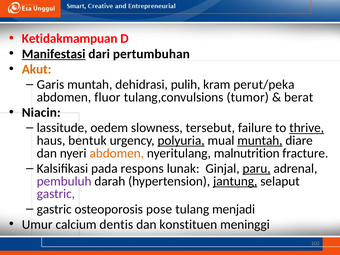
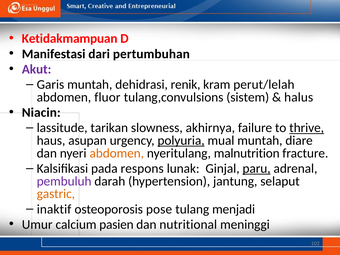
Manifestasi underline: present -> none
Akut colour: orange -> purple
pulih: pulih -> renik
perut/peka: perut/peka -> perut/lelah
tumor: tumor -> sistem
berat: berat -> halus
oedem: oedem -> tarikan
tersebut: tersebut -> akhirnya
bentuk: bentuk -> asupan
muntah at (260, 141) underline: present -> none
jantung underline: present -> none
gastric at (56, 194) colour: purple -> orange
gastric at (54, 209): gastric -> inaktif
dentis: dentis -> pasien
konstituen: konstituen -> nutritional
